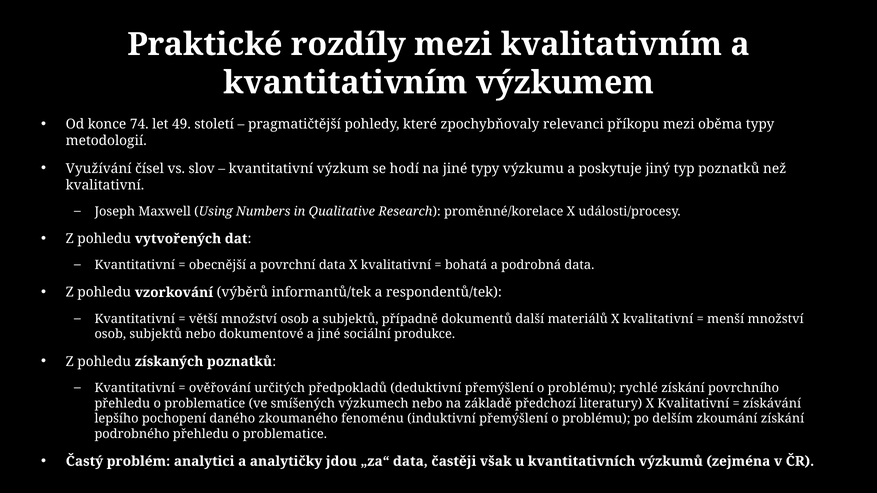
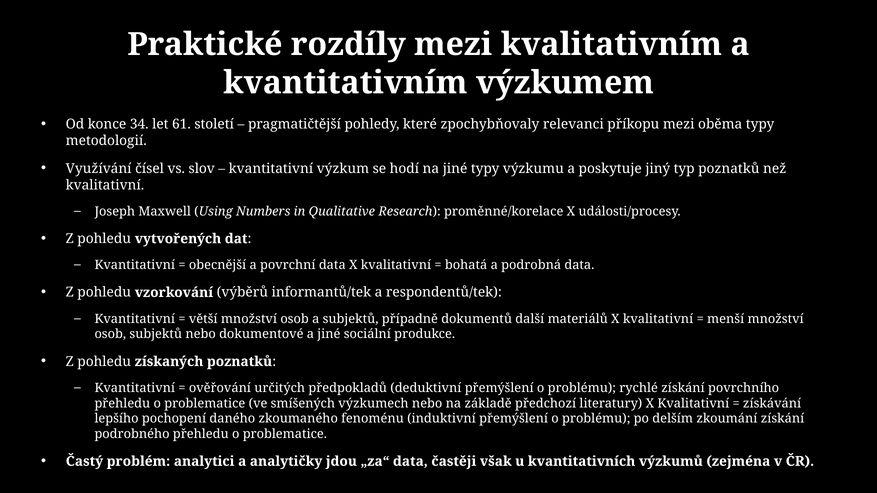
74: 74 -> 34
49: 49 -> 61
